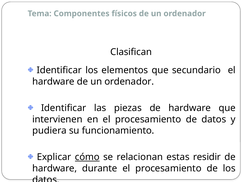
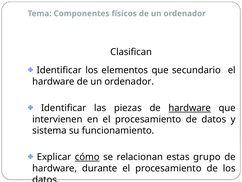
hardware at (190, 108) underline: none -> present
pudiera: pudiera -> sistema
residir: residir -> grupo
